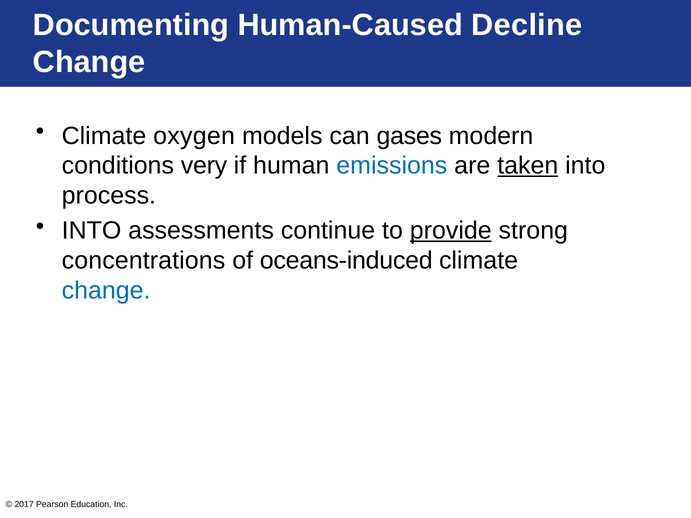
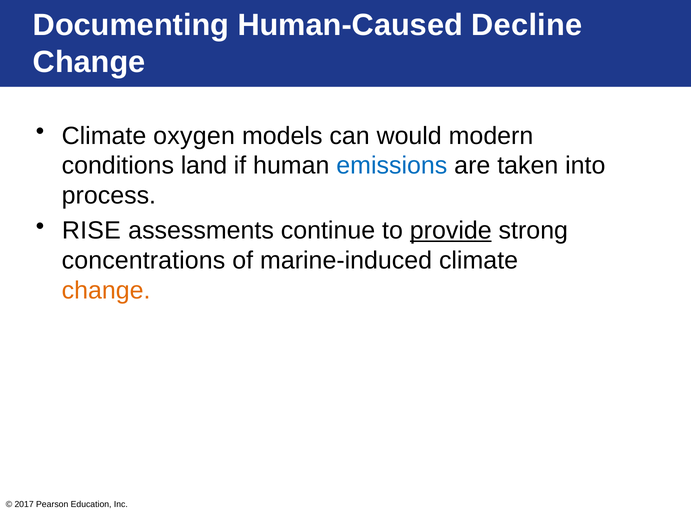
gases: gases -> would
very: very -> land
taken underline: present -> none
INTO at (91, 231): INTO -> RISE
oceans-induced: oceans-induced -> marine-induced
change at (106, 290) colour: blue -> orange
